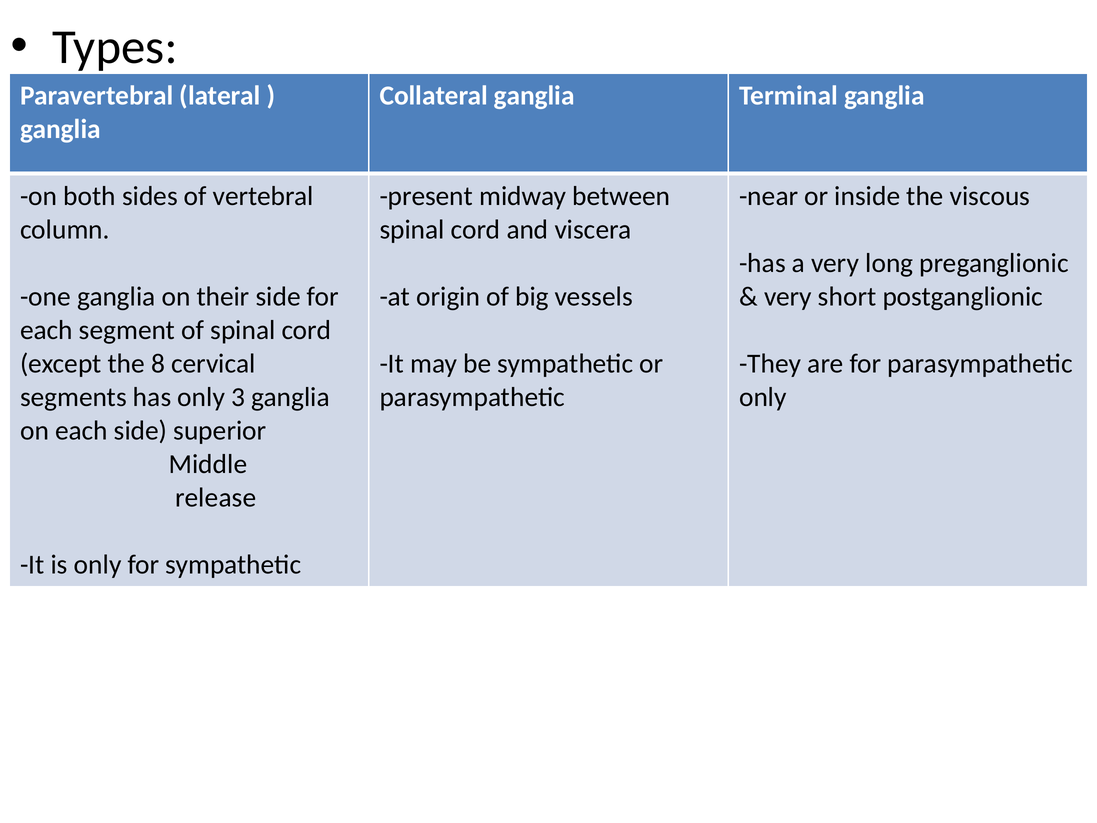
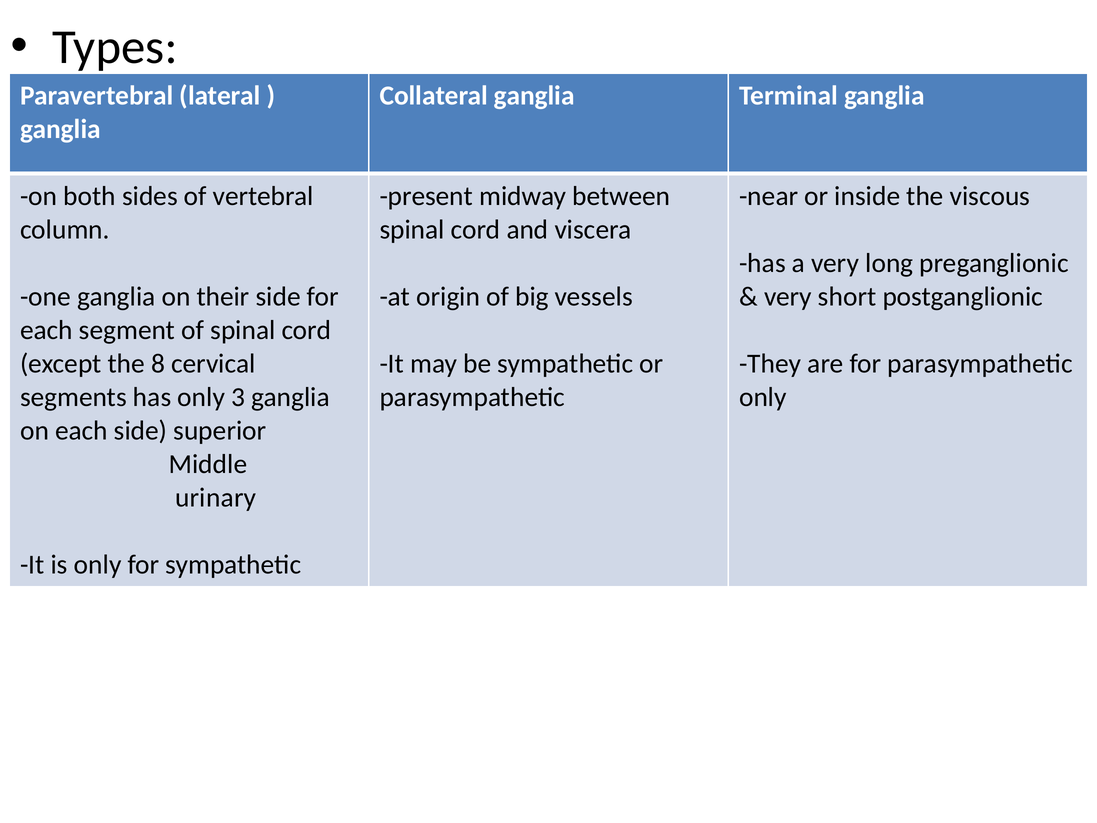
release: release -> urinary
